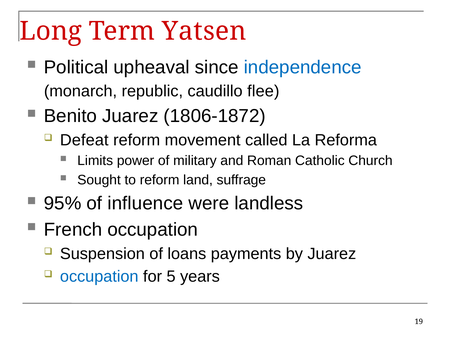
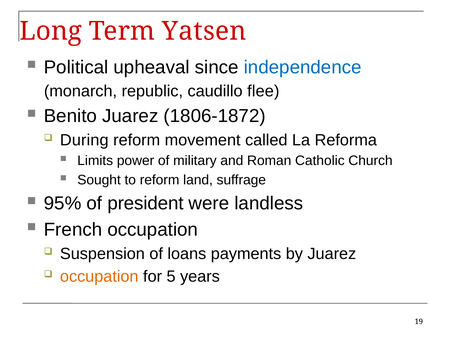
Defeat: Defeat -> During
influence: influence -> president
occupation at (99, 277) colour: blue -> orange
